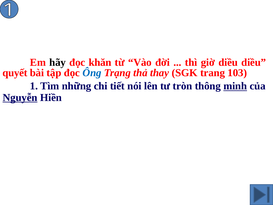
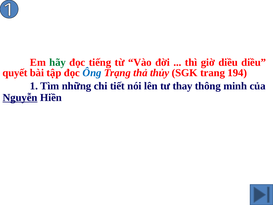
hãy colour: black -> green
khăn: khăn -> tiếng
thay: thay -> thủy
103: 103 -> 194
tròn: tròn -> thay
minh underline: present -> none
